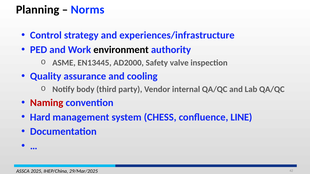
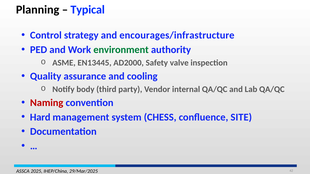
Norms: Norms -> Typical
experiences/infrastructure: experiences/infrastructure -> encourages/infrastructure
environment colour: black -> green
LINE: LINE -> SITE
